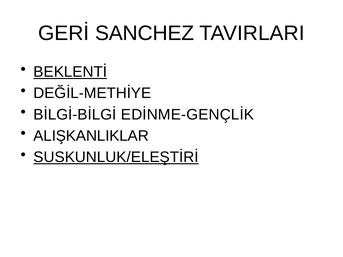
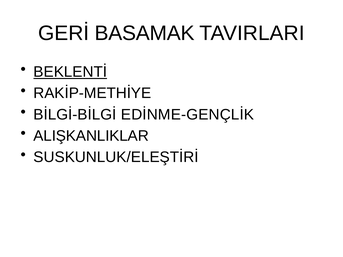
SANCHEZ: SANCHEZ -> BASAMAK
DEĞİL-METHİYE: DEĞİL-METHİYE -> RAKİP-METHİYE
SUSKUNLUK/ELEŞTİRİ underline: present -> none
